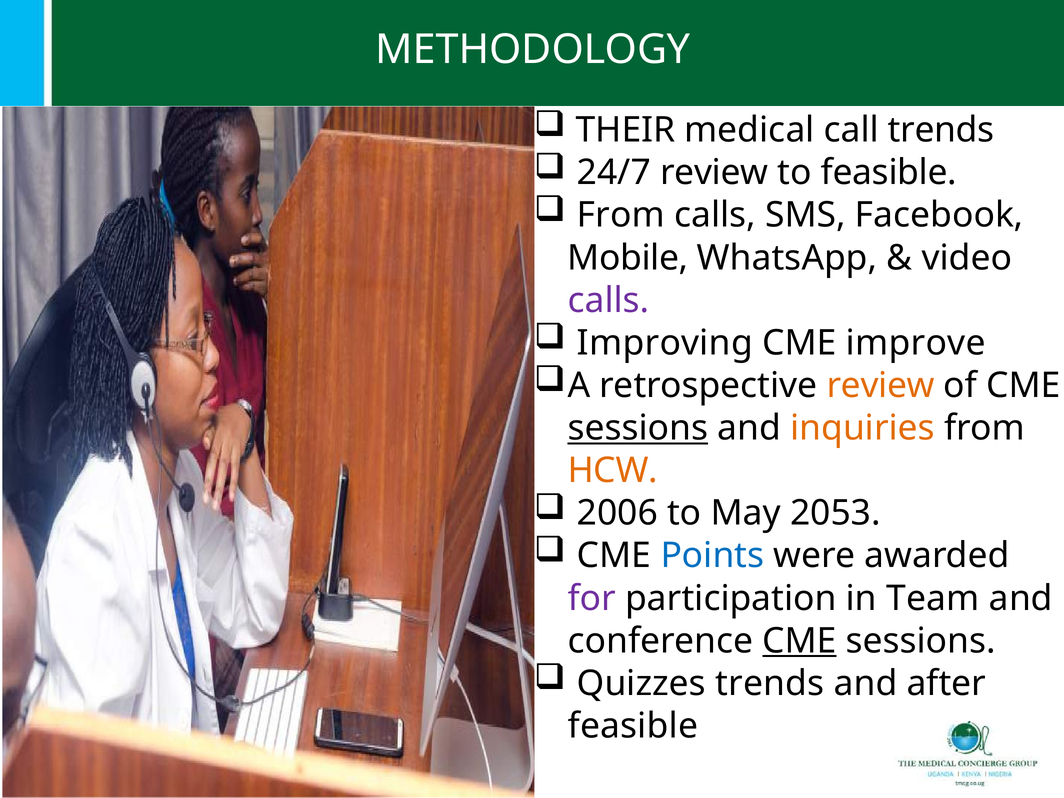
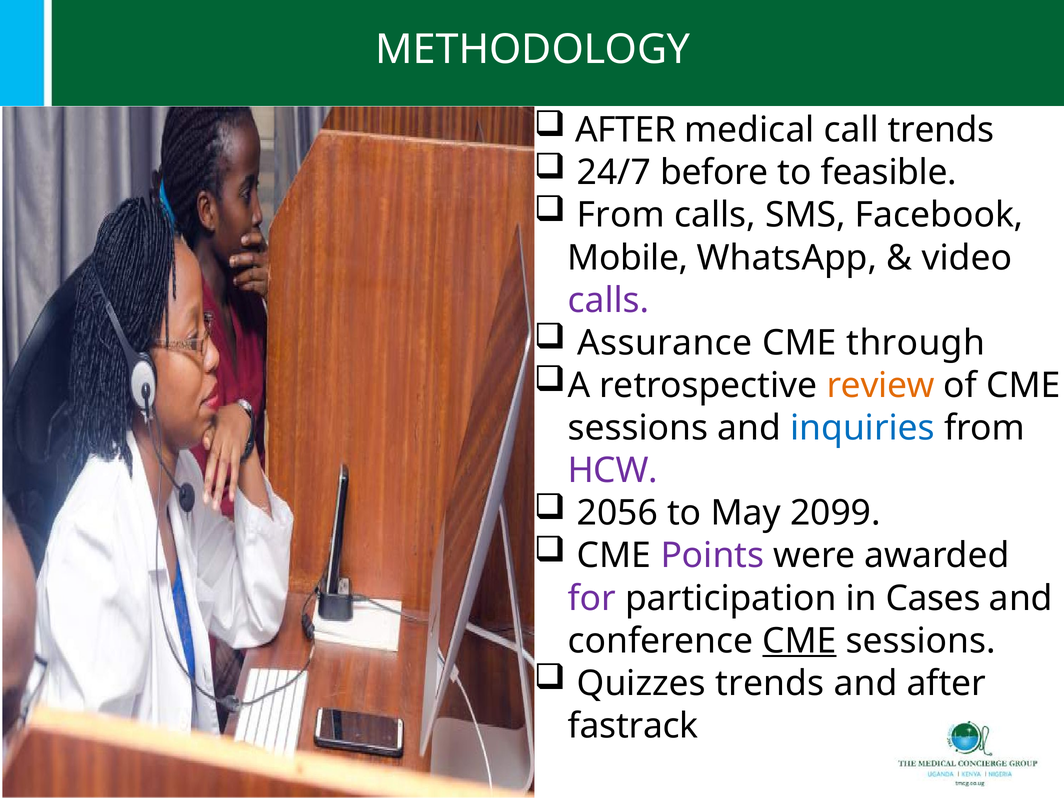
THEIR at (625, 130): THEIR -> AFTER
24/7 review: review -> before
Improving: Improving -> Assurance
improve: improve -> through
sessions at (638, 428) underline: present -> none
inquiries colour: orange -> blue
HCW colour: orange -> purple
2006: 2006 -> 2056
2053: 2053 -> 2099
Points colour: blue -> purple
Team: Team -> Cases
feasible at (633, 726): feasible -> fastrack
